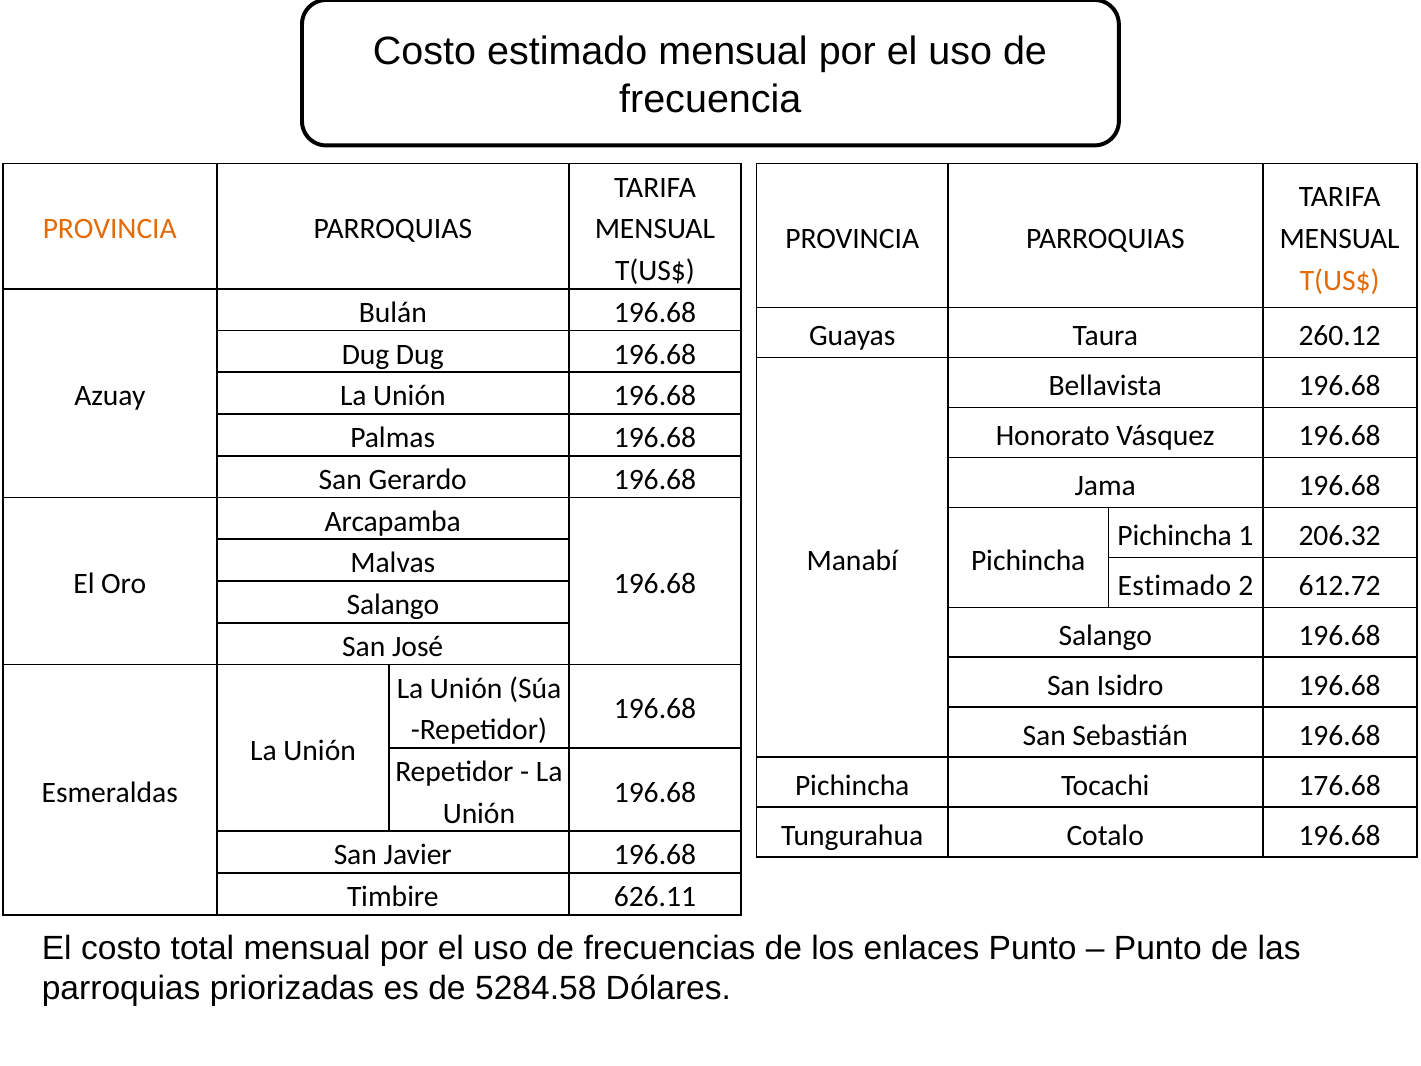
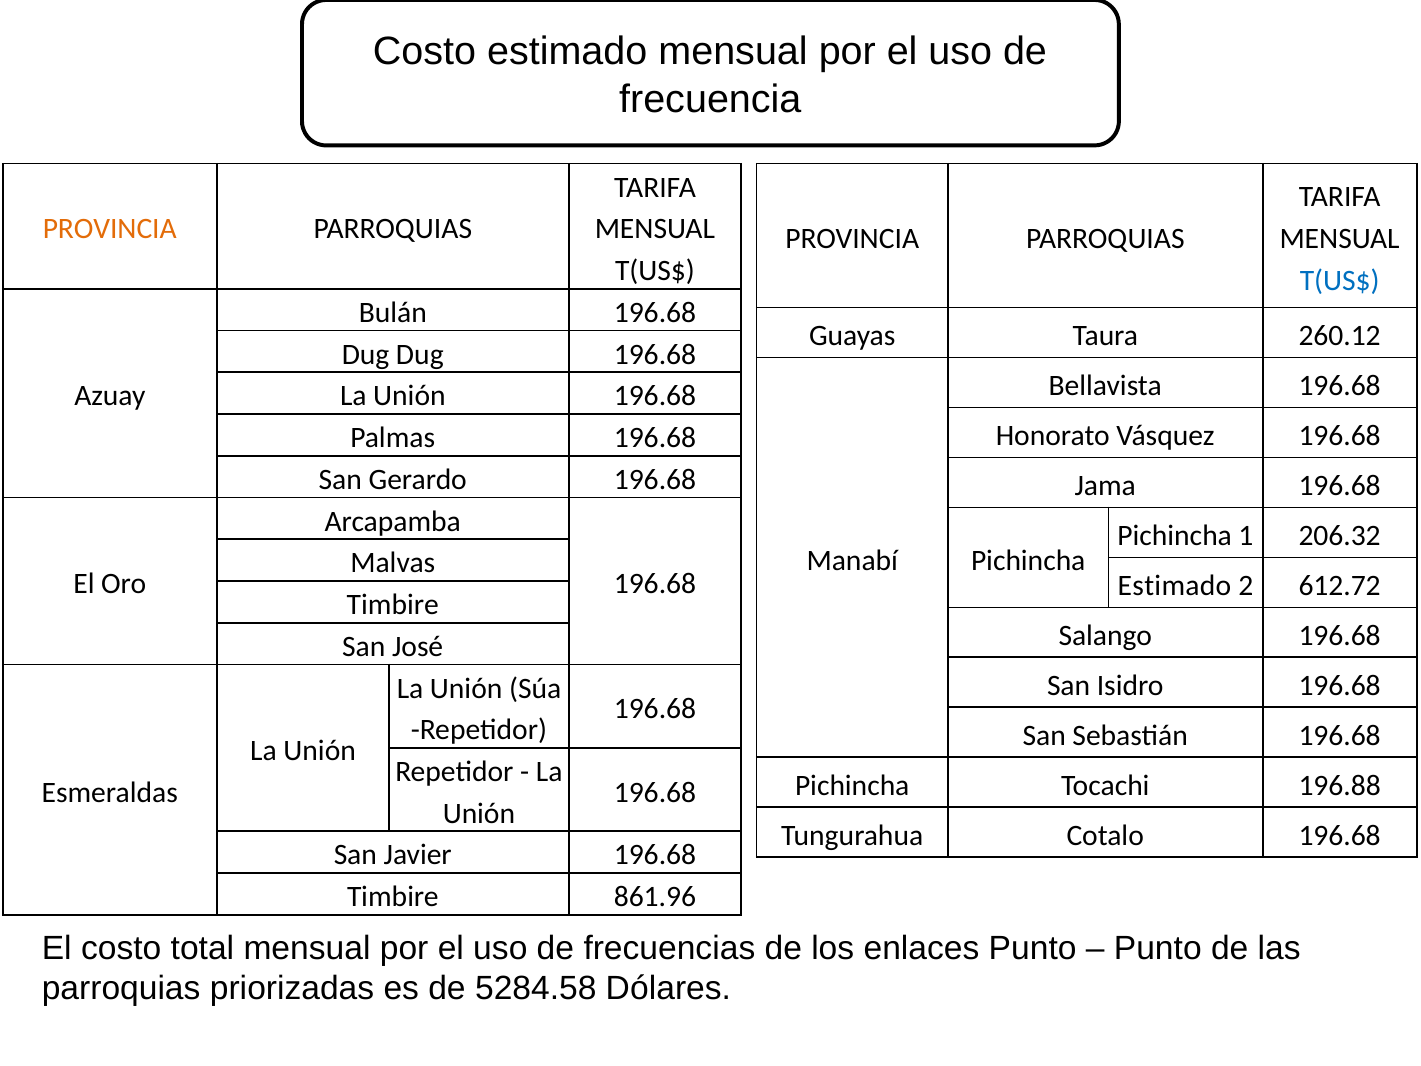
T(US$ at (1340, 280) colour: orange -> blue
Salango at (393, 605): Salango -> Timbire
176.68: 176.68 -> 196.88
626.11: 626.11 -> 861.96
